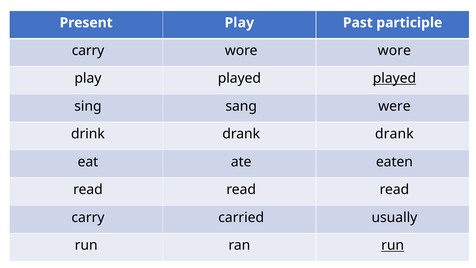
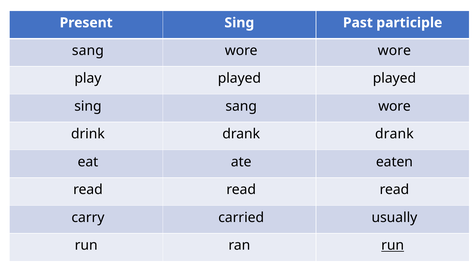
Present Play: Play -> Sing
carry at (88, 51): carry -> sang
played at (394, 78) underline: present -> none
sing sang were: were -> wore
